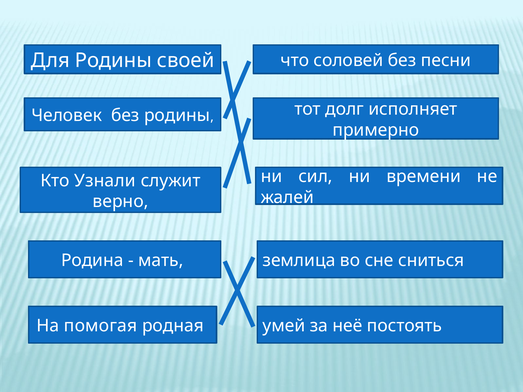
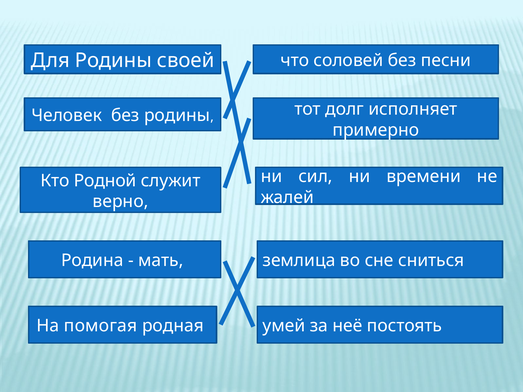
Узнали: Узнали -> Родной
